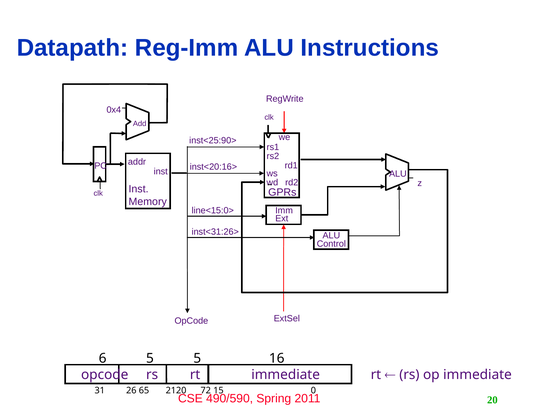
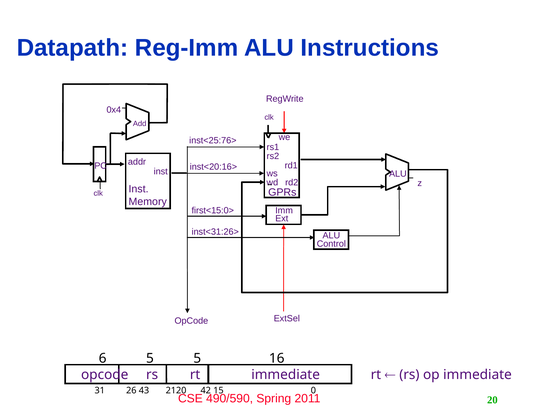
inst<25:90>: inst<25:90> -> inst<25:76>
line<15:0>: line<15:0> -> first<15:0>
65: 65 -> 43
72: 72 -> 42
